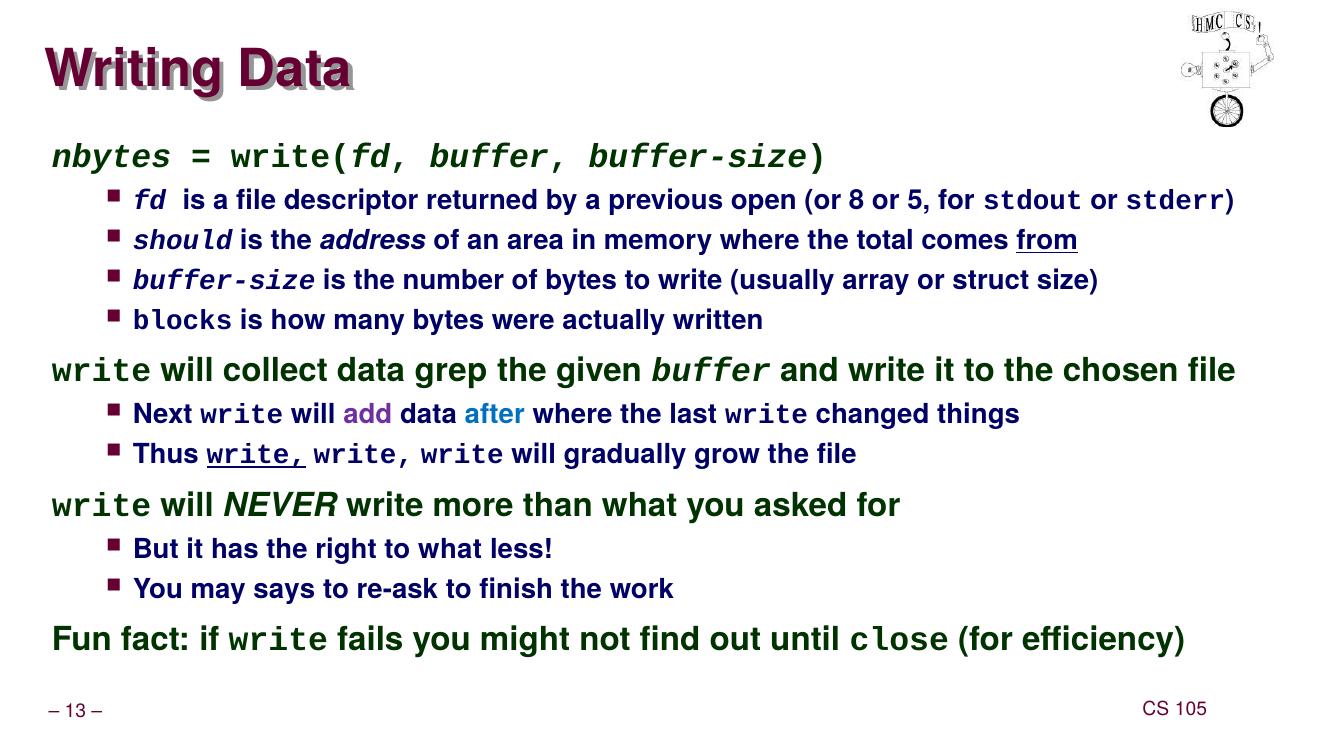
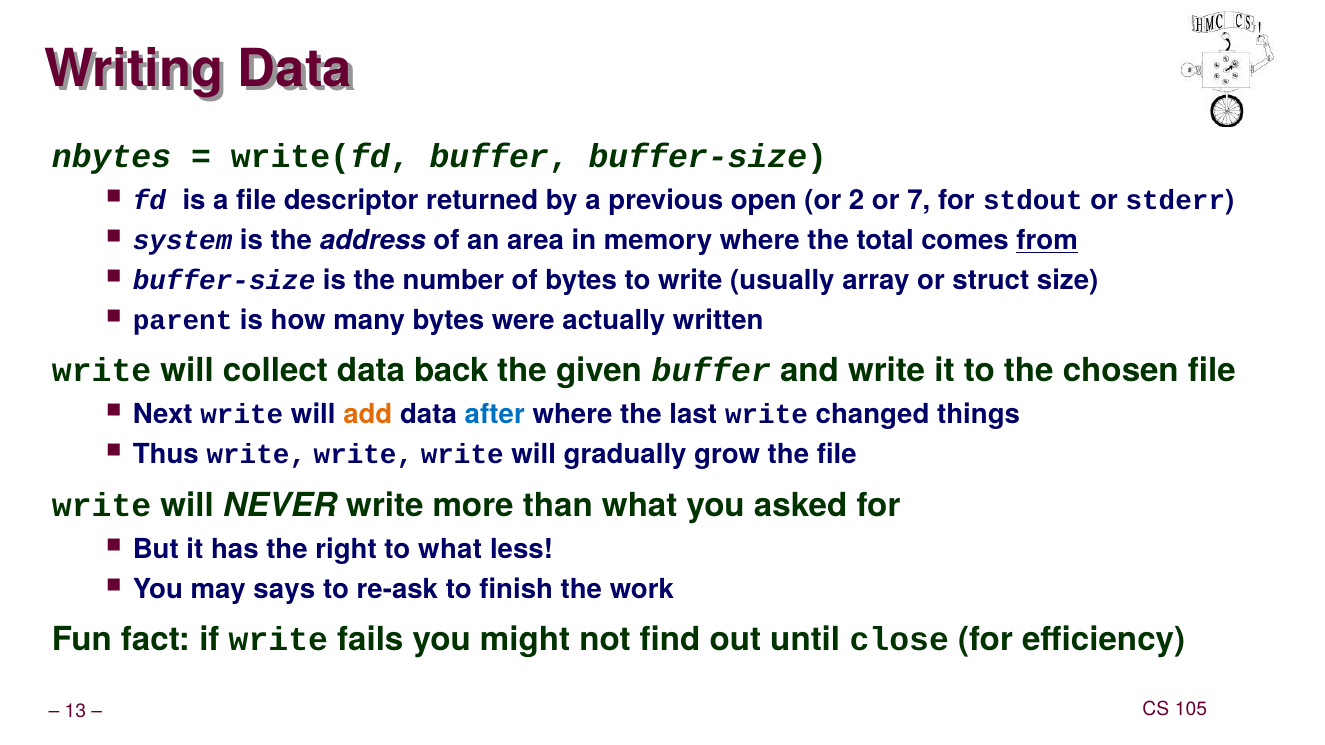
8: 8 -> 2
5: 5 -> 7
should: should -> system
blocks: blocks -> parent
grep: grep -> back
add colour: purple -> orange
write at (256, 455) underline: present -> none
